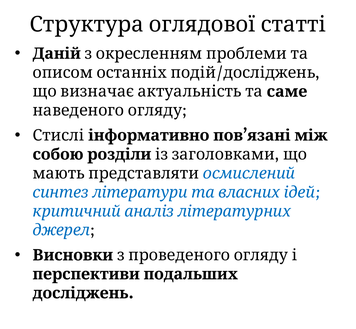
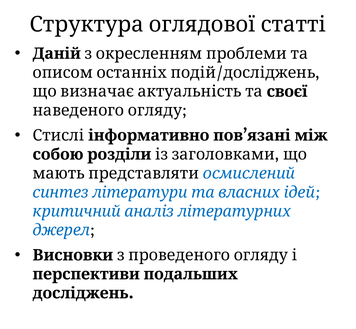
саме: саме -> своєї
